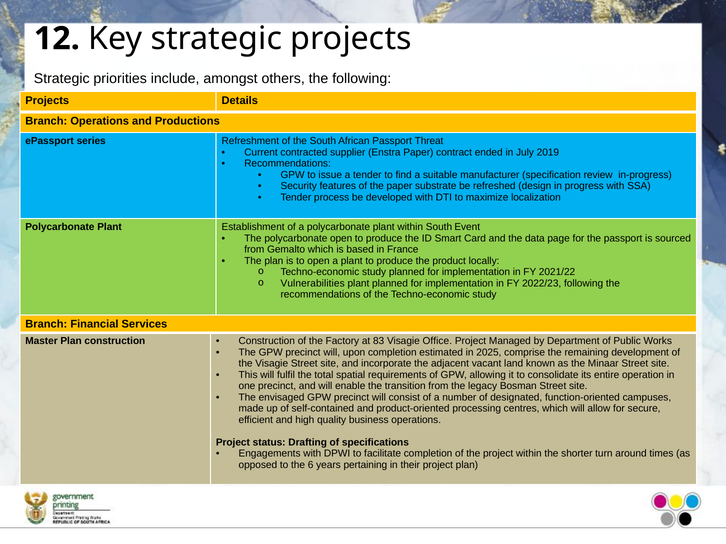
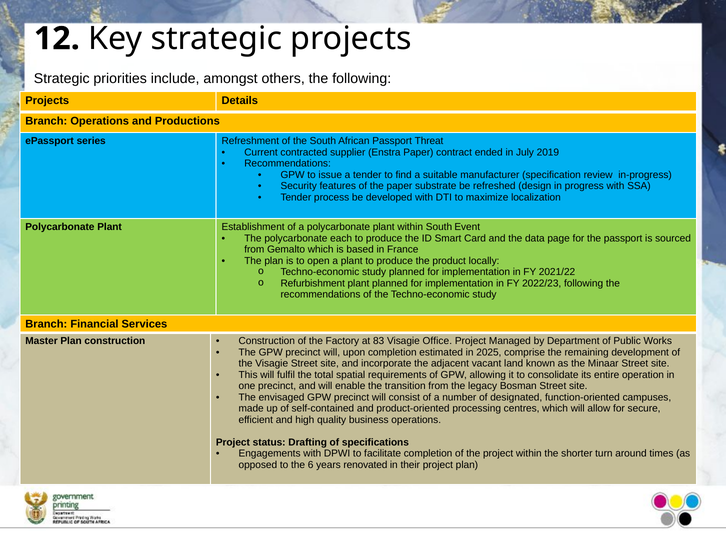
polycarbonate open: open -> each
Vulnerabilities: Vulnerabilities -> Refurbishment
pertaining: pertaining -> renovated
